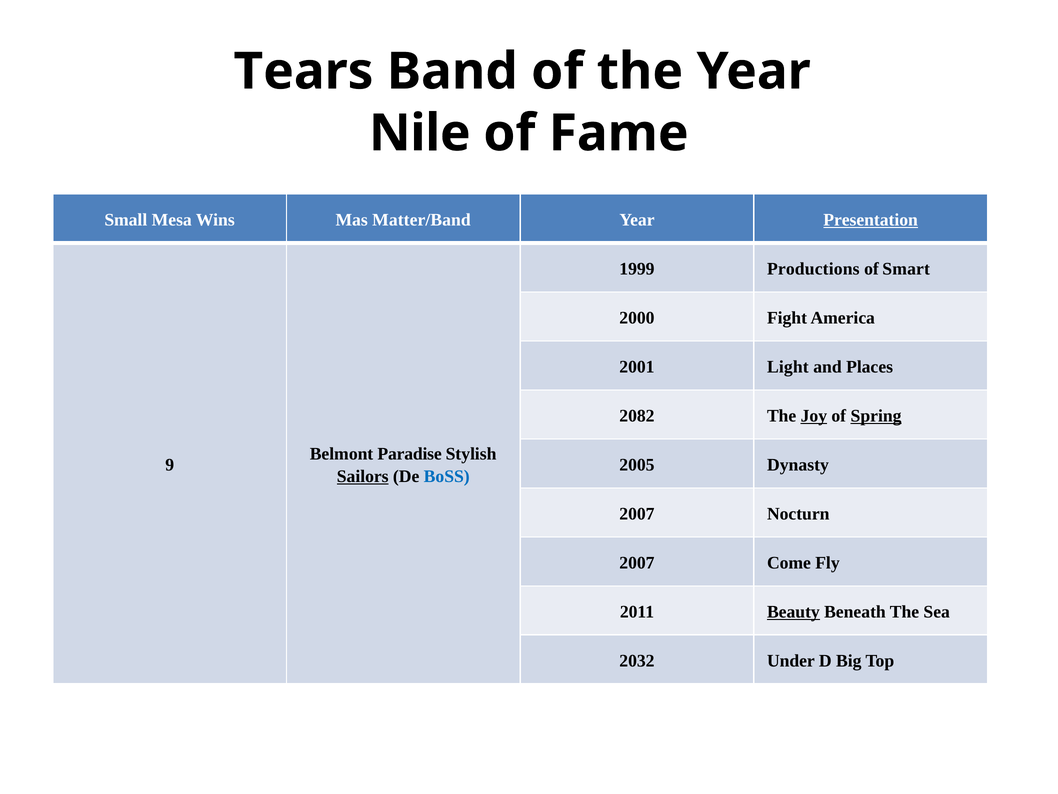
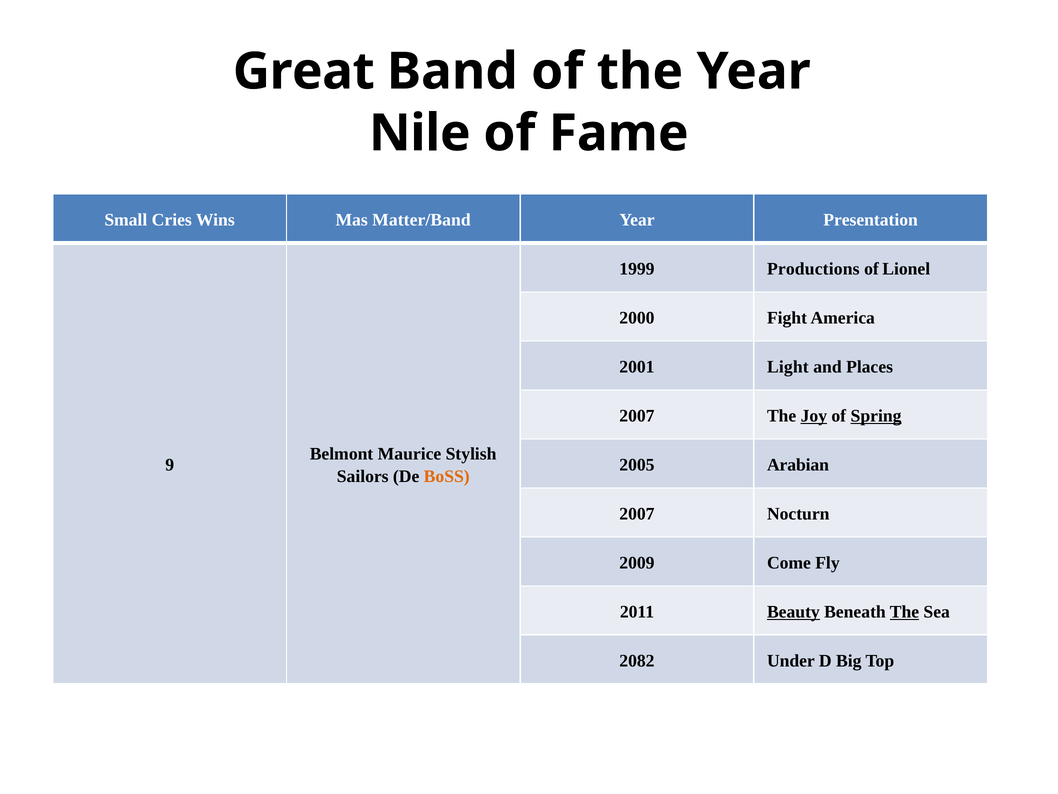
Tears: Tears -> Great
Mesa: Mesa -> Cries
Presentation underline: present -> none
Smart: Smart -> Lionel
2082 at (637, 416): 2082 -> 2007
Paradise: Paradise -> Maurice
Dynasty: Dynasty -> Arabian
Sailors underline: present -> none
BoSS colour: blue -> orange
2007 at (637, 563): 2007 -> 2009
The at (904, 612) underline: none -> present
2032: 2032 -> 2082
